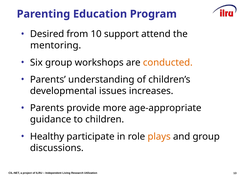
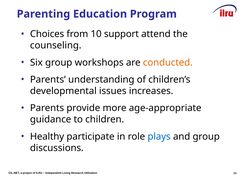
Desired: Desired -> Choices
mentoring: mentoring -> counseling
plays colour: orange -> blue
